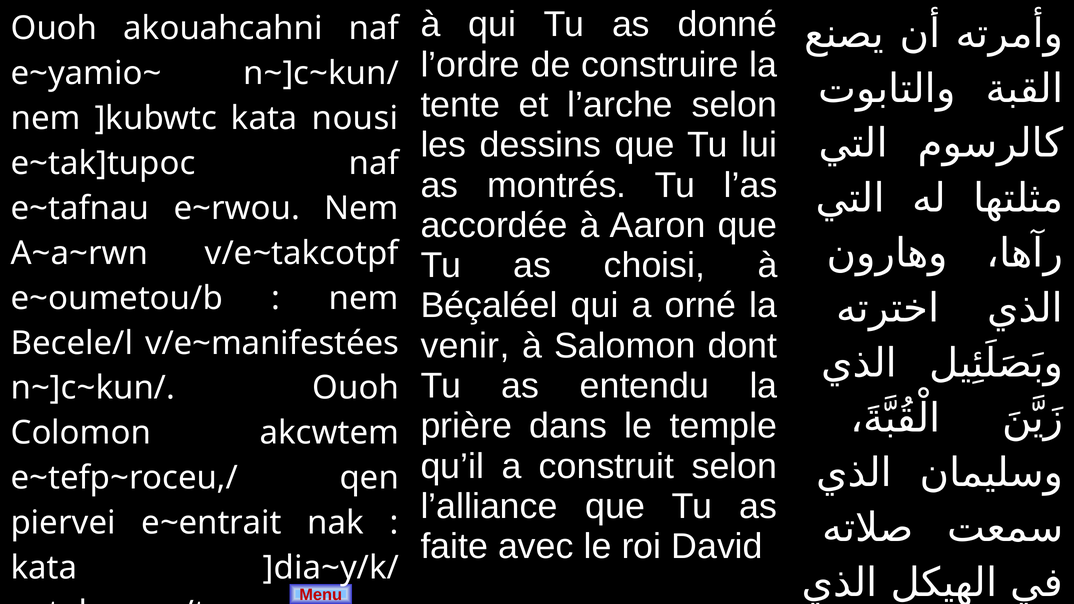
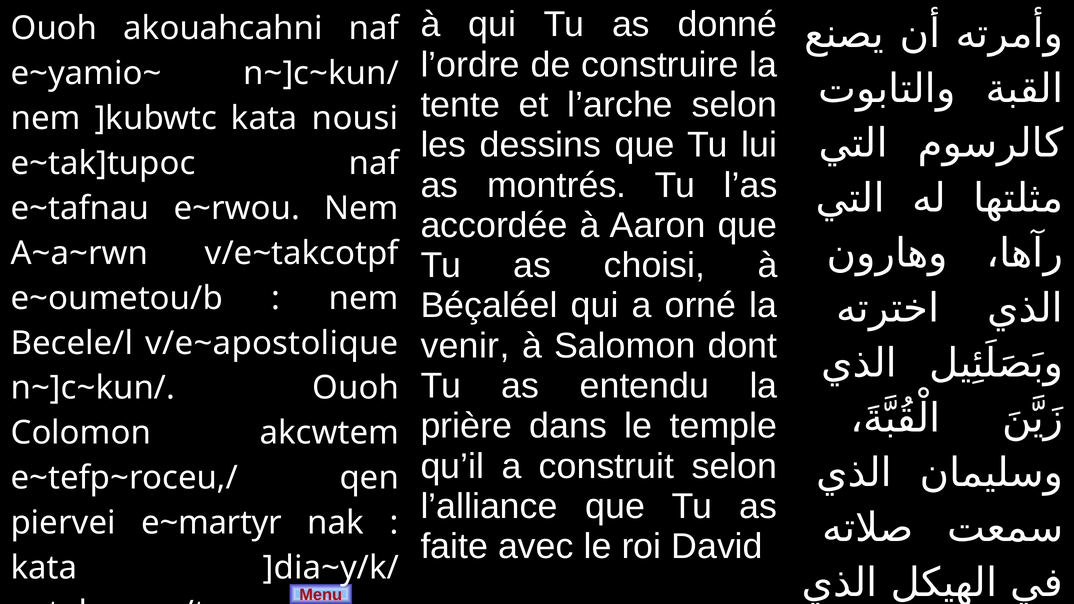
v/e~manifestées: v/e~manifestées -> v/e~apostolique
e~entrait: e~entrait -> e~martyr
